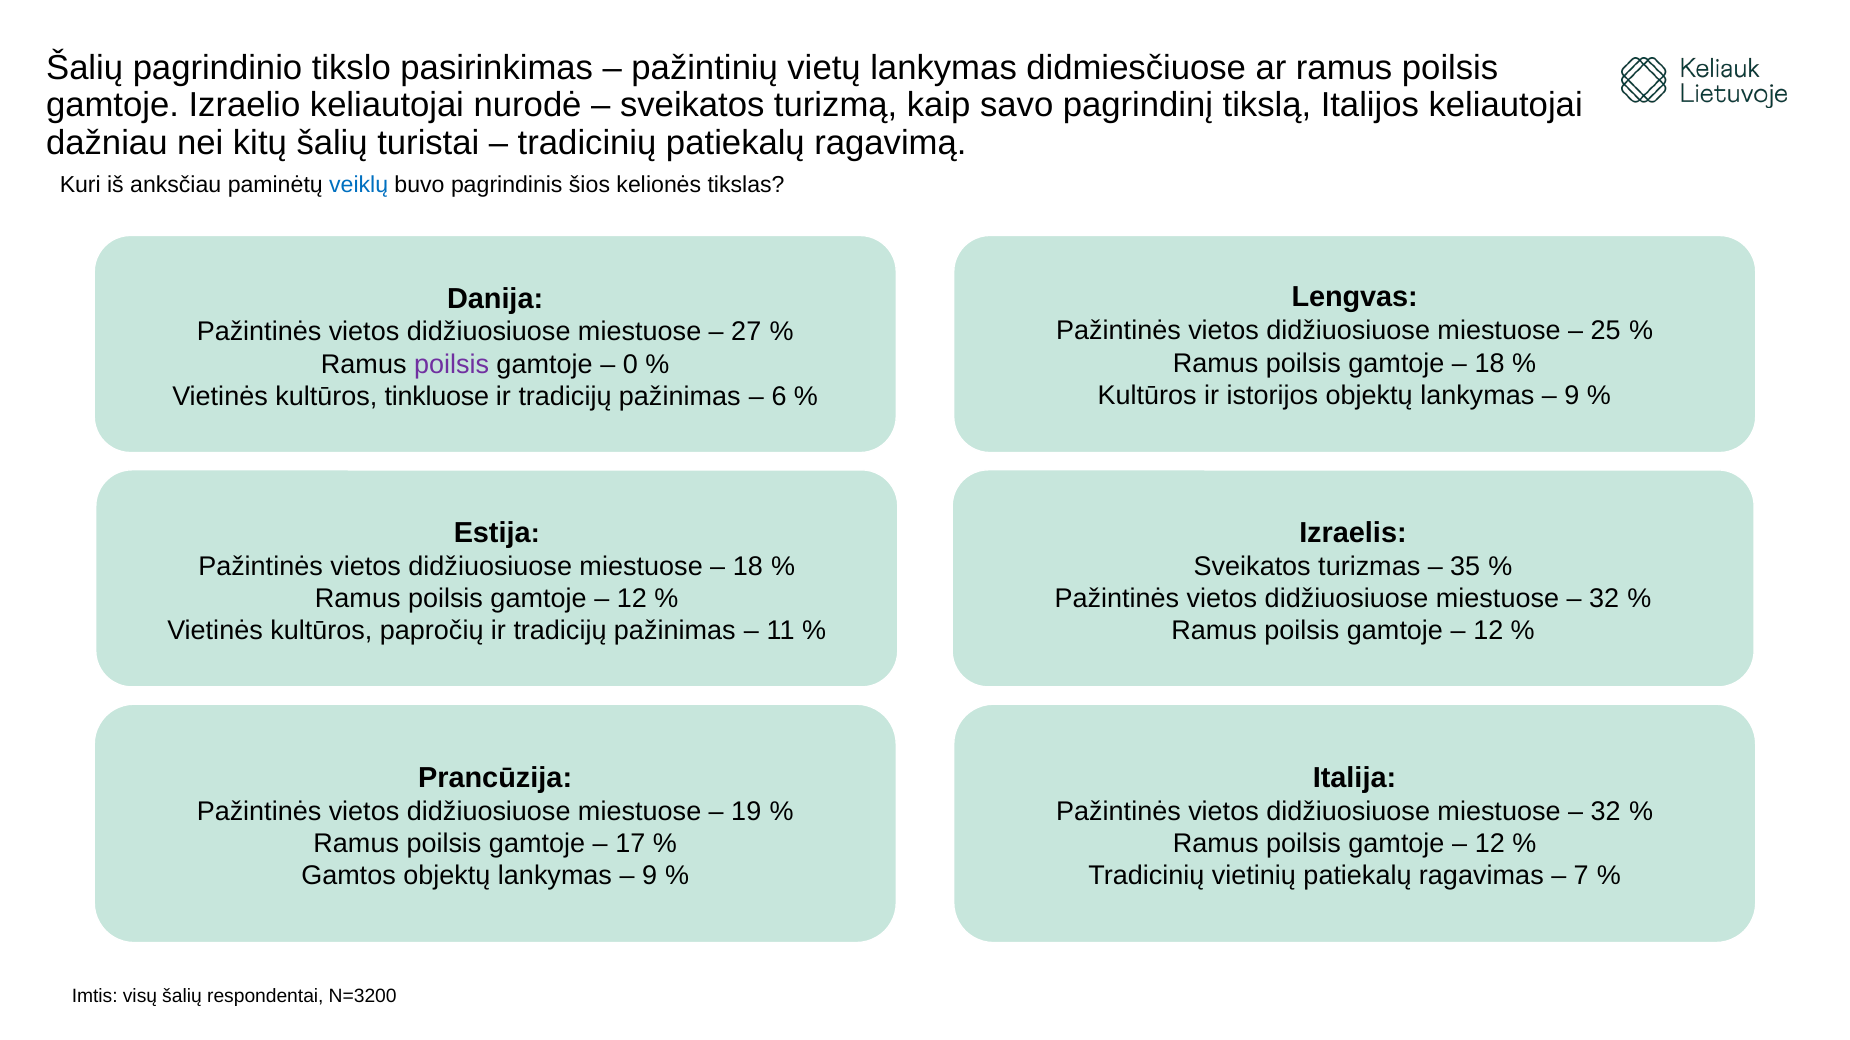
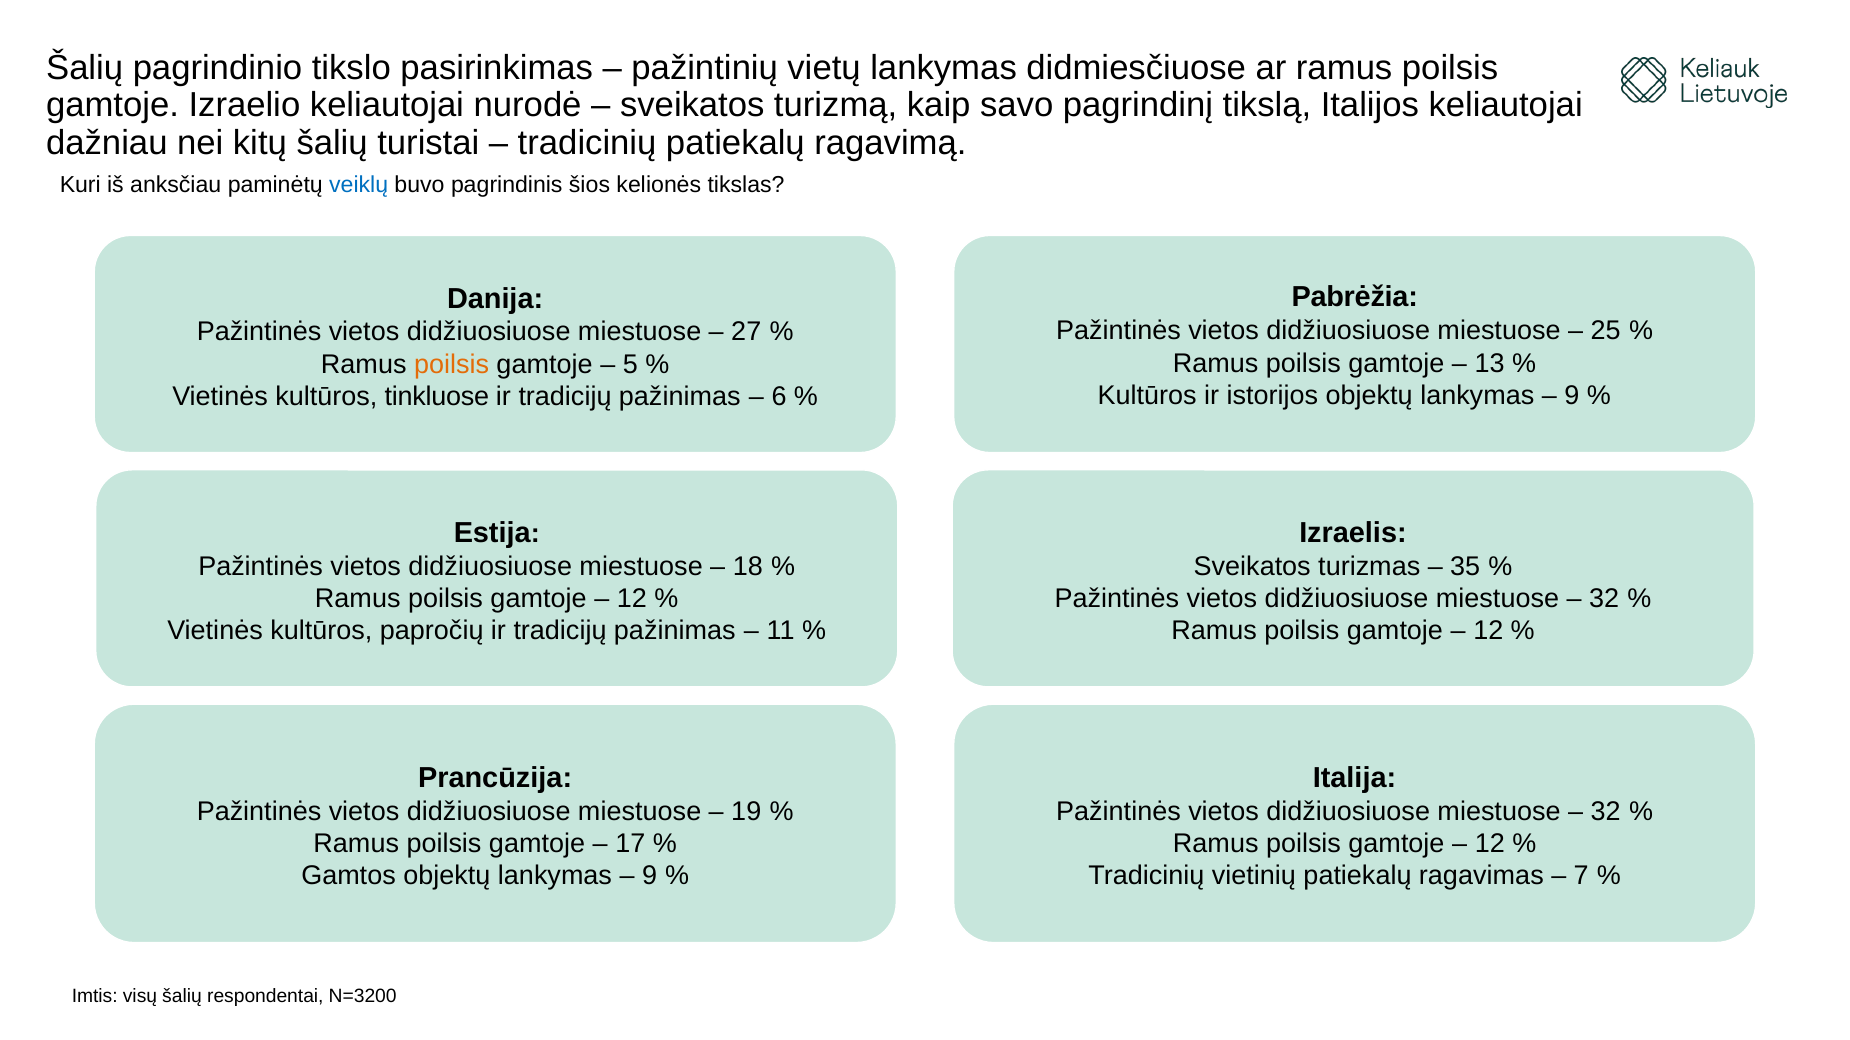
Lengvas: Lengvas -> Pabrėžia
18 at (1490, 363): 18 -> 13
poilsis at (452, 365) colour: purple -> orange
0: 0 -> 5
